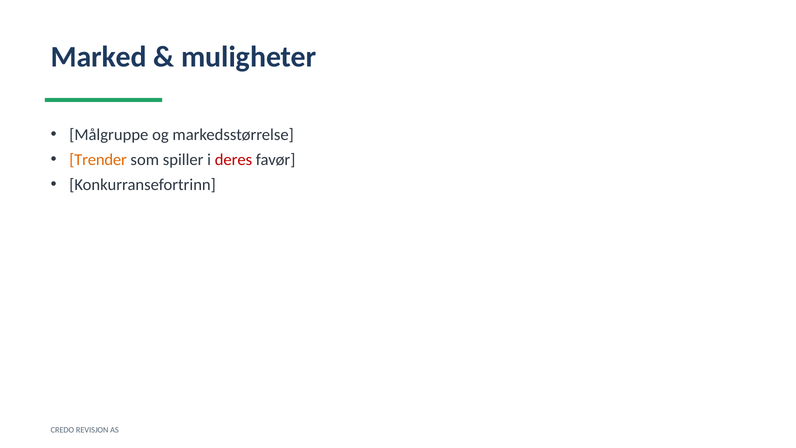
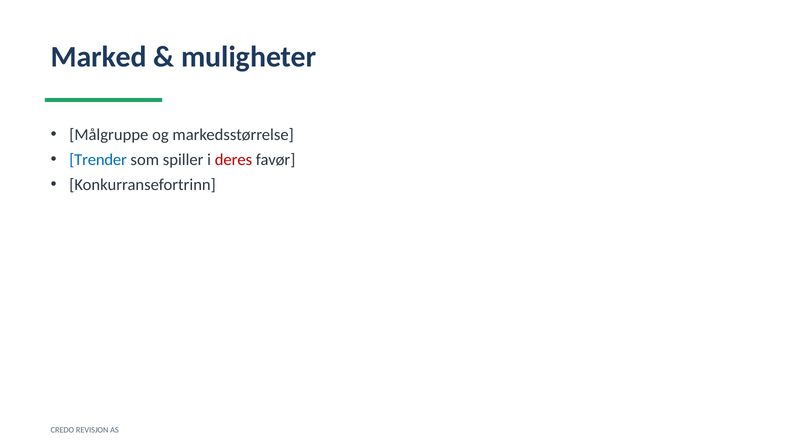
Trender colour: orange -> blue
